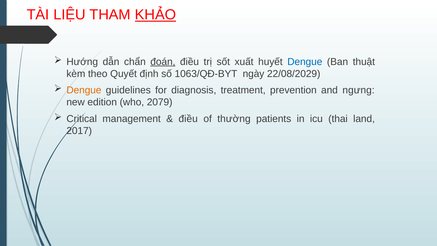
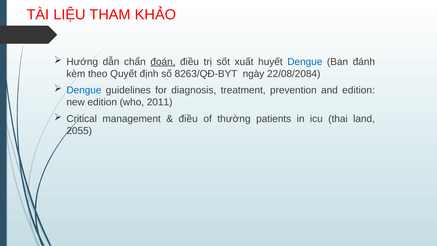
KHẢO underline: present -> none
thuật: thuật -> đánh
1063/QĐ-BYT: 1063/QĐ-BYT -> 8263/QĐ-BYT
22/08/2029: 22/08/2029 -> 22/08/2084
Dengue at (84, 90) colour: orange -> blue
and ngưng: ngưng -> edition
2079: 2079 -> 2011
2017: 2017 -> 2055
